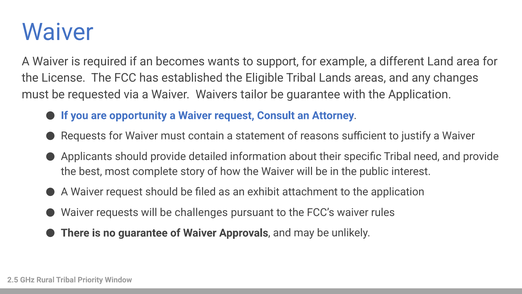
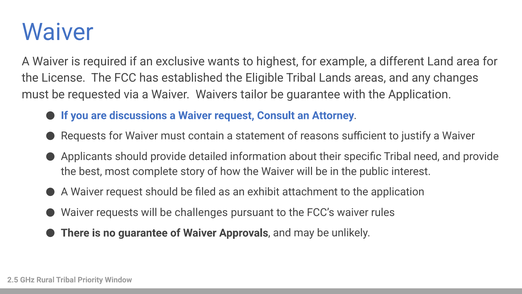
becomes: becomes -> exclusive
support: support -> highest
opportunity: opportunity -> discussions
